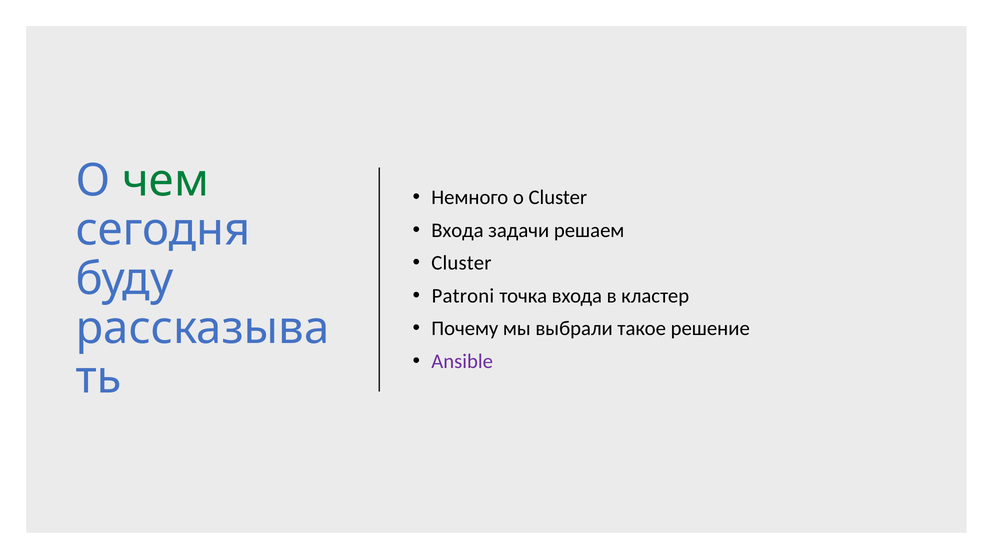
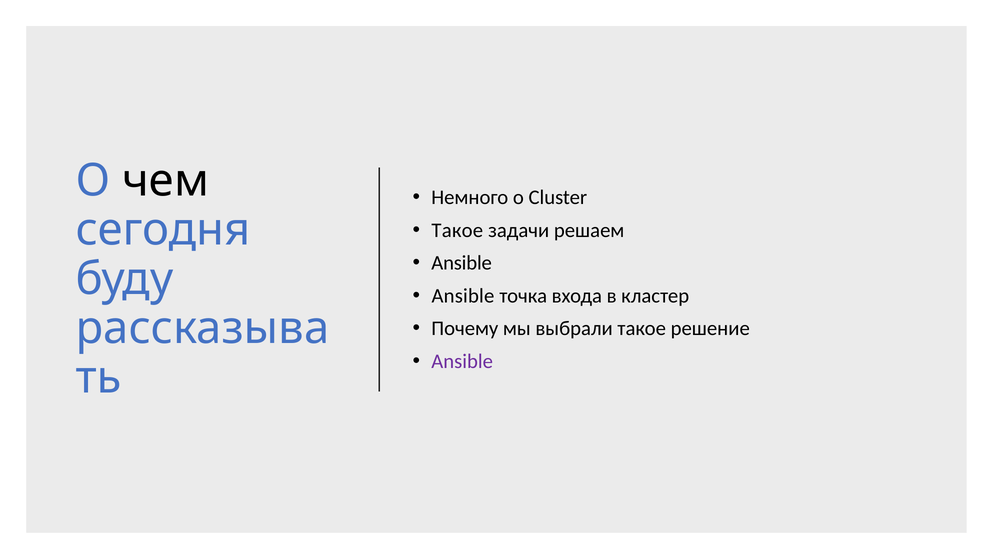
чем colour: green -> black
Входа at (457, 230): Входа -> Такое
Cluster at (461, 263): Cluster -> Ansible
Patroni at (463, 295): Patroni -> Ansible
